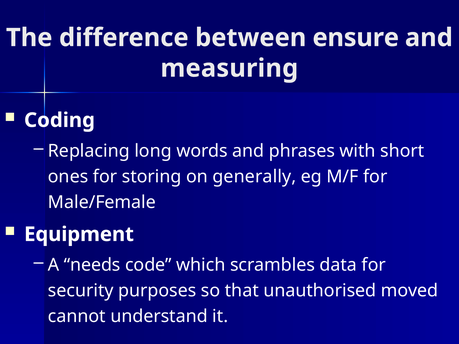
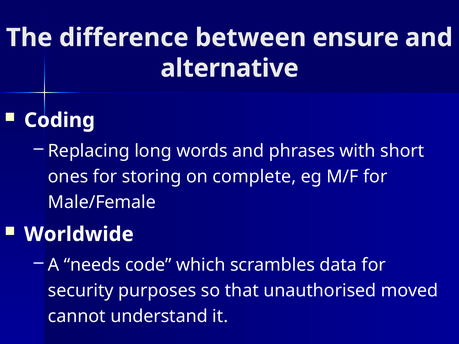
measuring: measuring -> alternative
generally: generally -> complete
Equipment: Equipment -> Worldwide
